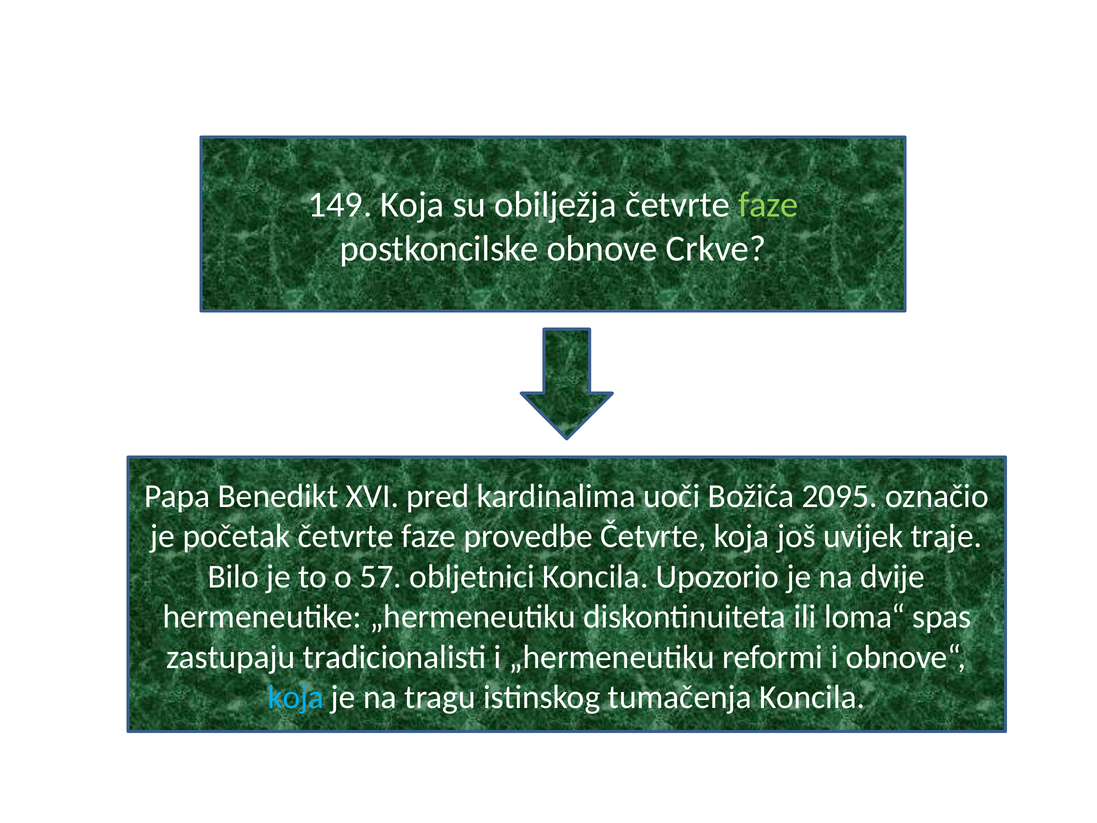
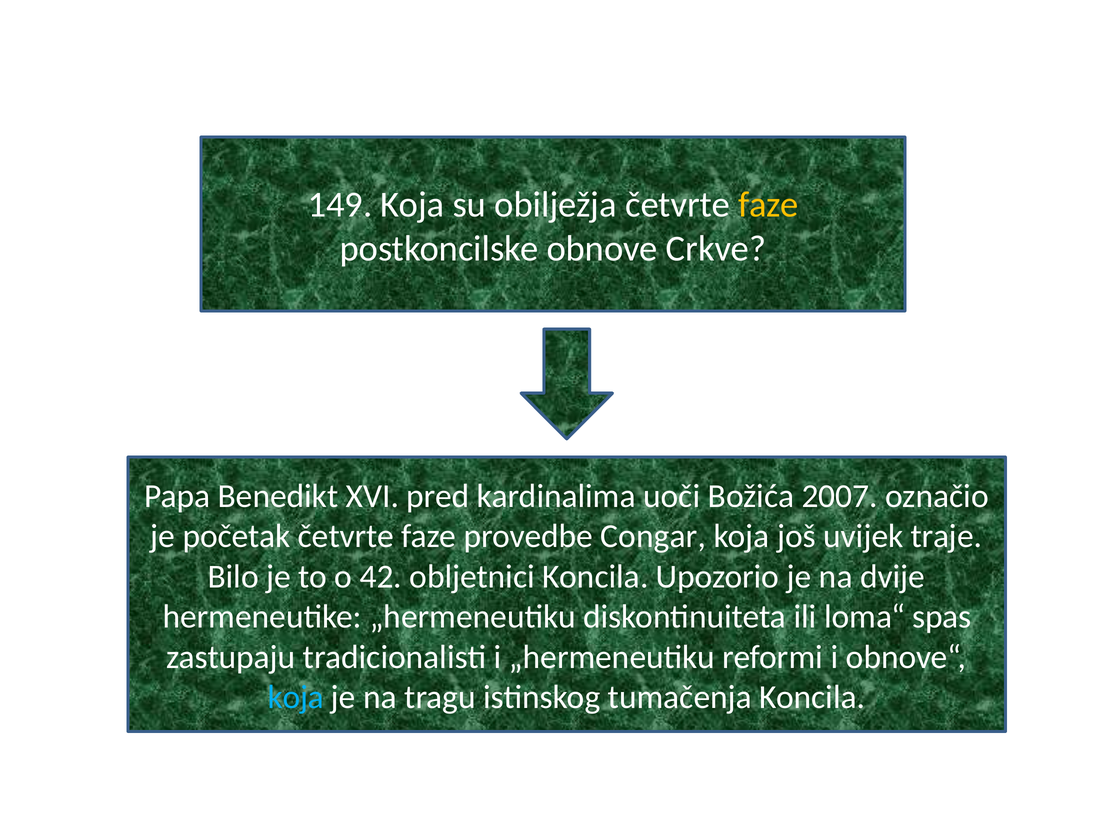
faze at (768, 205) colour: light green -> yellow
2095: 2095 -> 2007
provedbe Četvrte: Četvrte -> Congar
57: 57 -> 42
